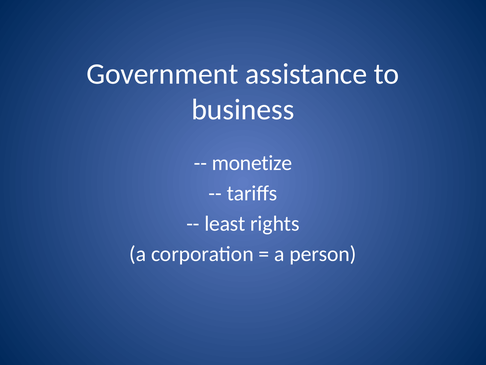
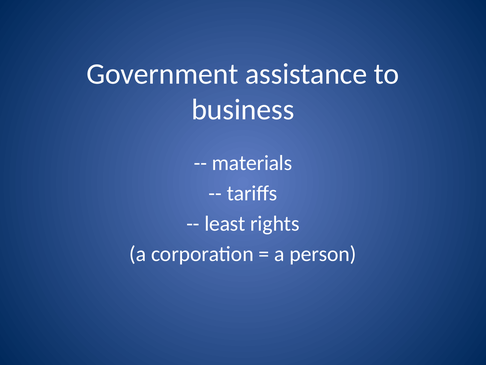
monetize: monetize -> materials
